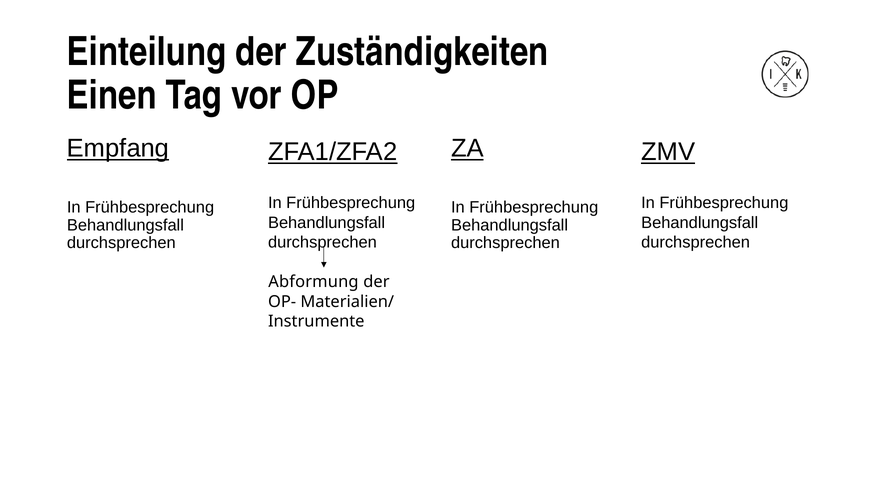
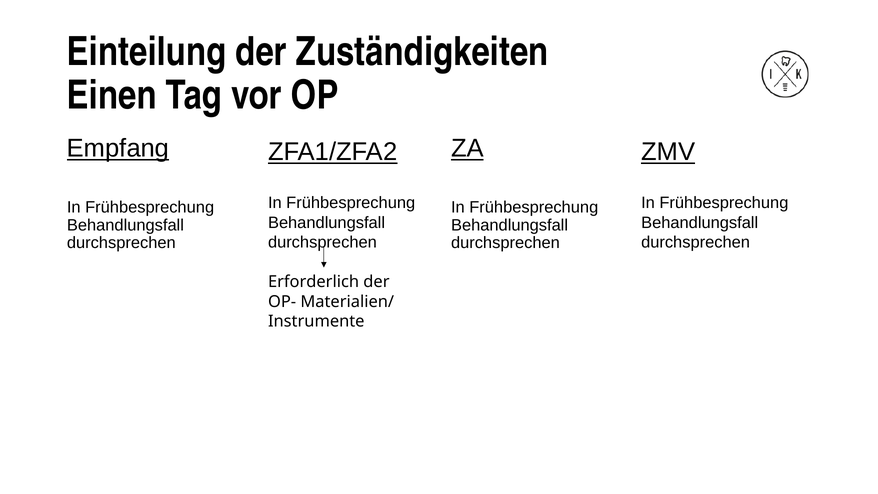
Abformung: Abformung -> Erforderlich
